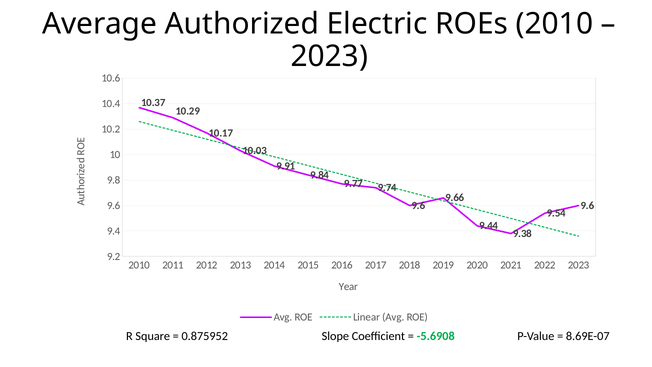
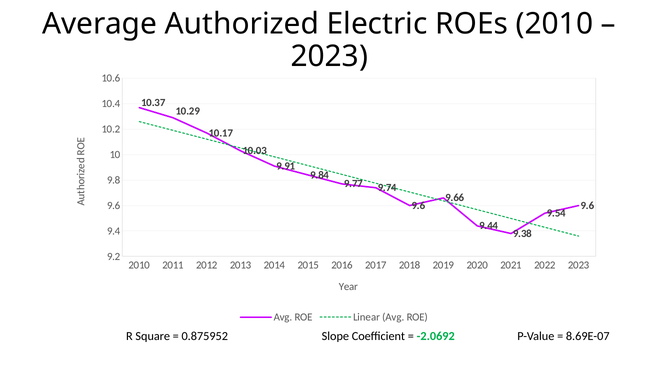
-5.6908: -5.6908 -> -2.0692
